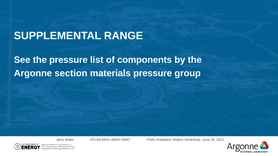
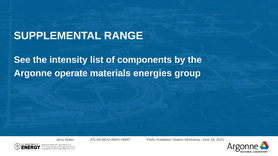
the pressure: pressure -> intensity
section: section -> operate
materials pressure: pressure -> energies
